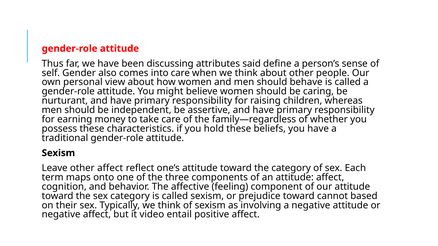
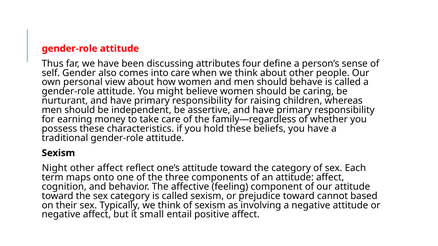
said: said -> four
Leave: Leave -> Night
video: video -> small
